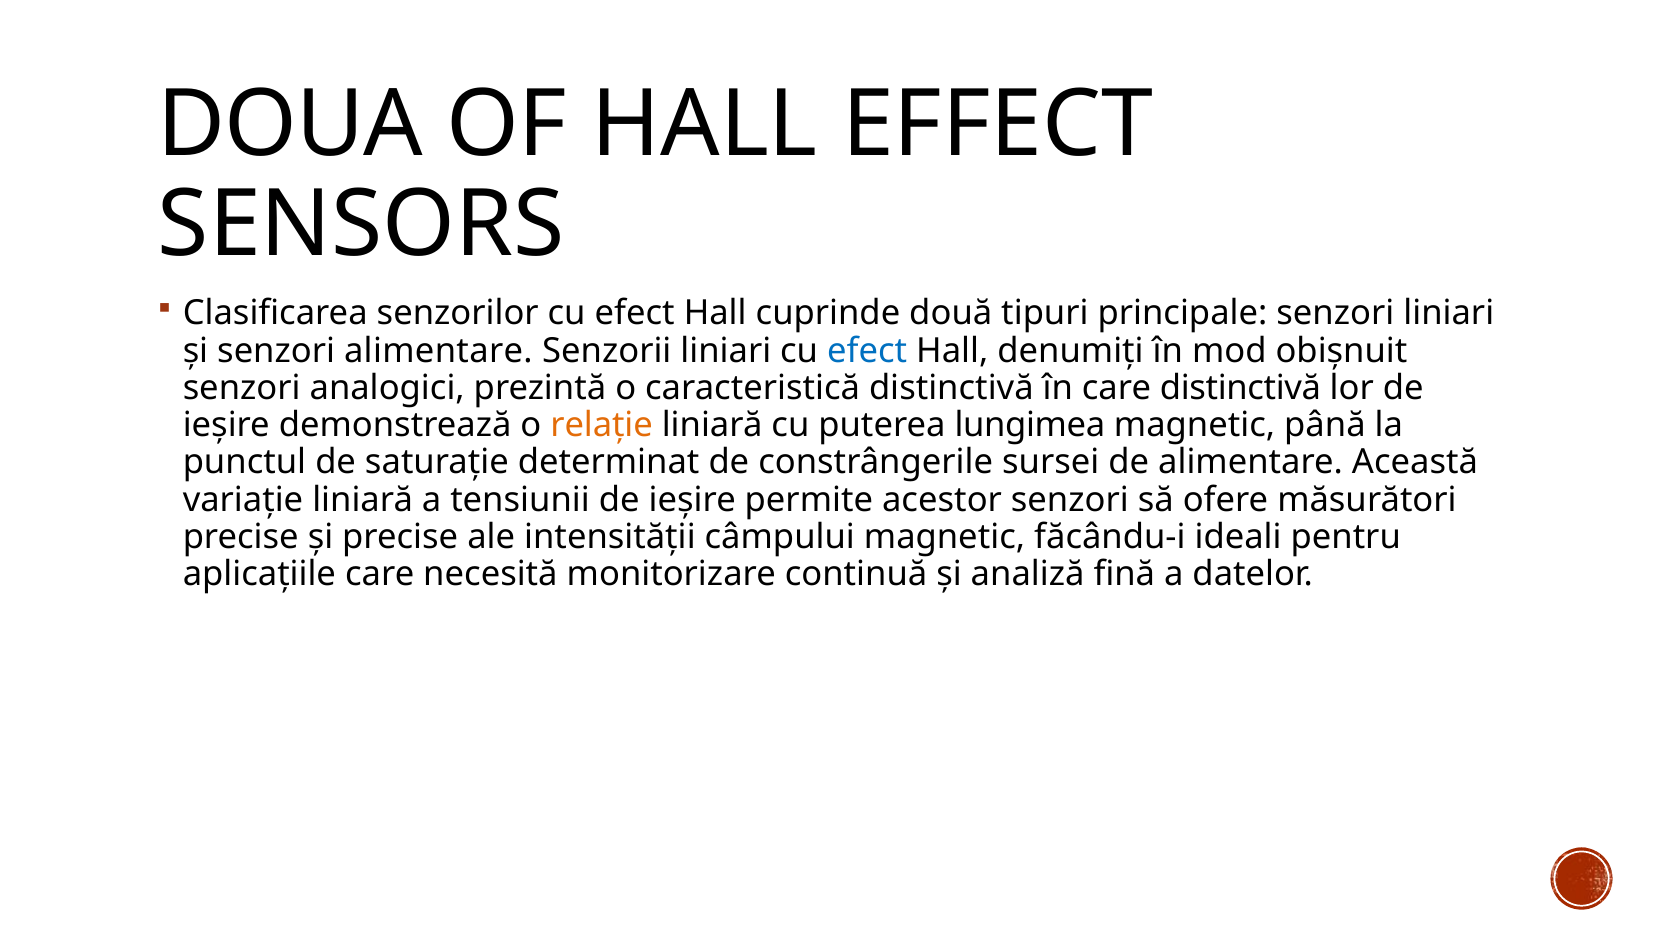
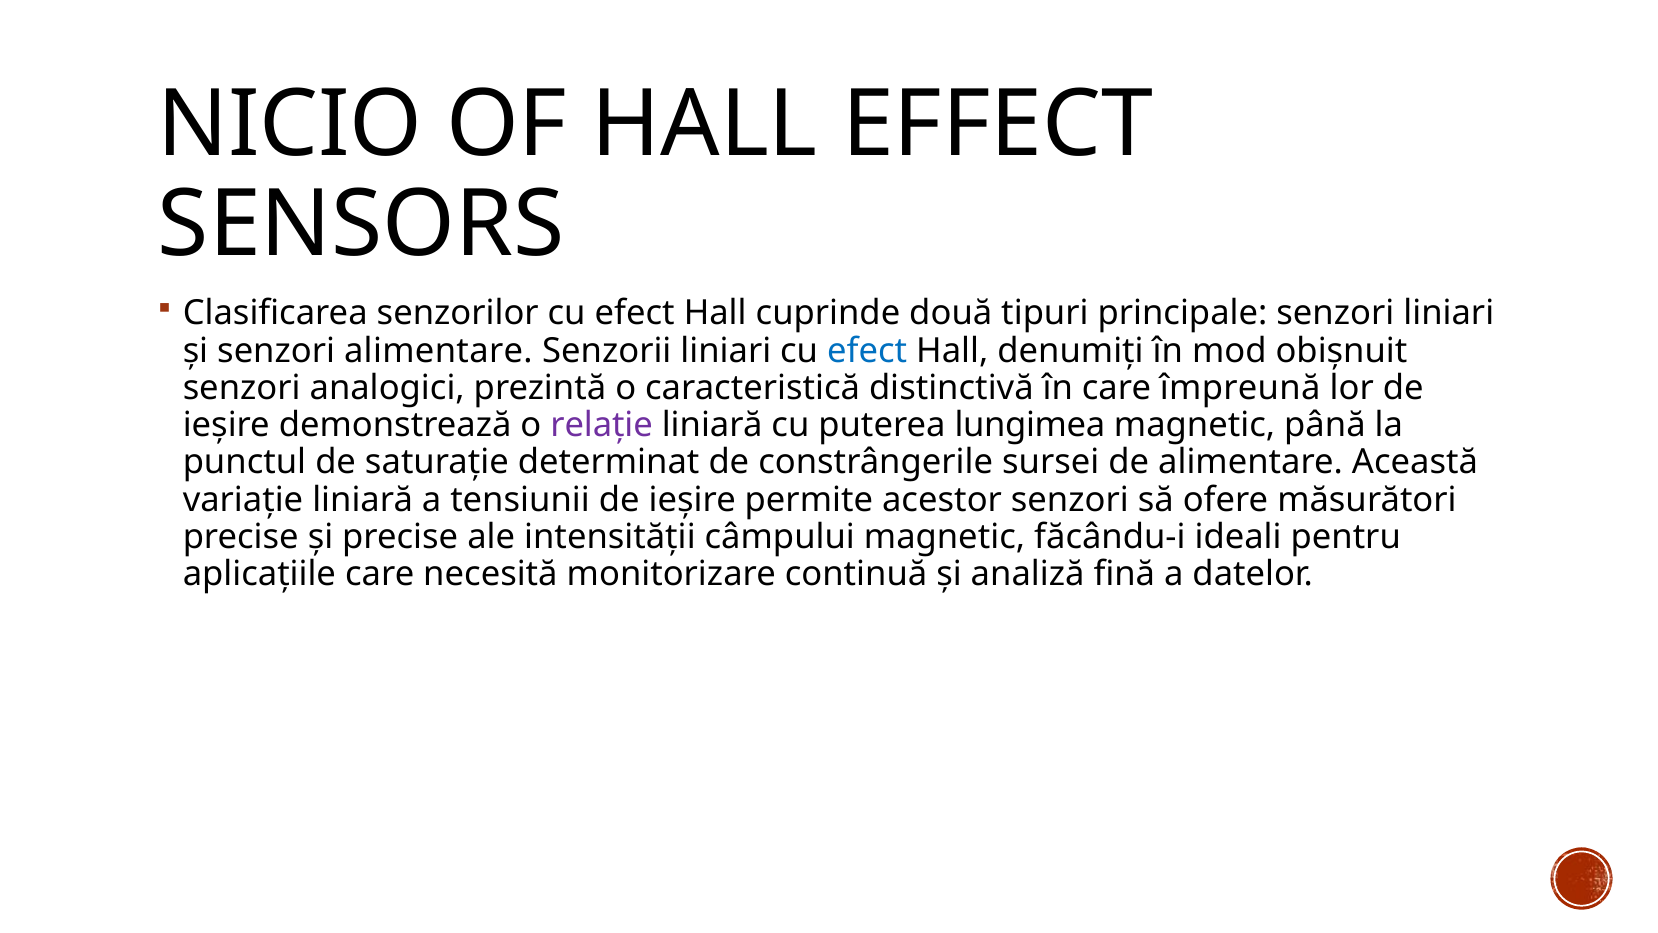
DOUA: DOUA -> NICIO
care distinctivă: distinctivă -> împreună
relație colour: orange -> purple
